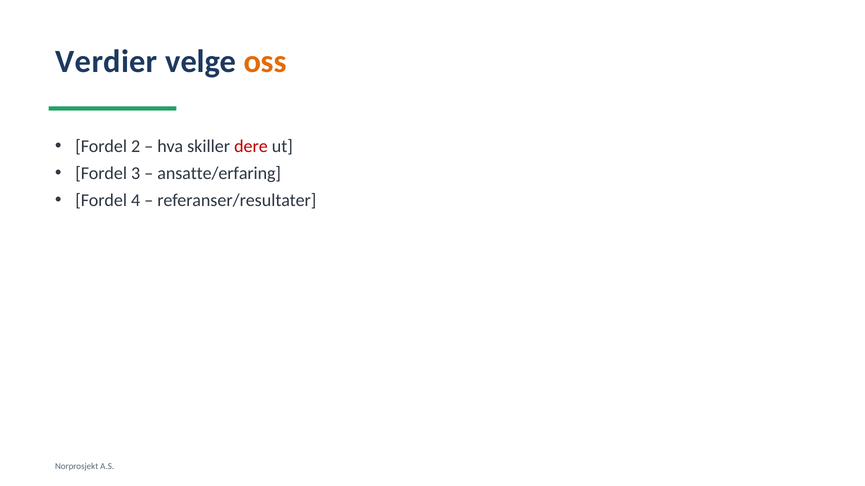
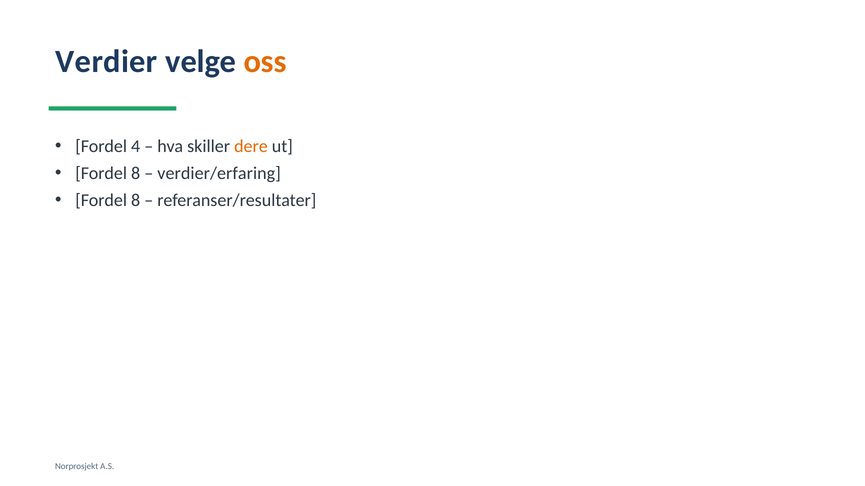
2: 2 -> 4
dere colour: red -> orange
3 at (136, 174): 3 -> 8
ansatte/erfaring: ansatte/erfaring -> verdier/erfaring
4 at (136, 201): 4 -> 8
